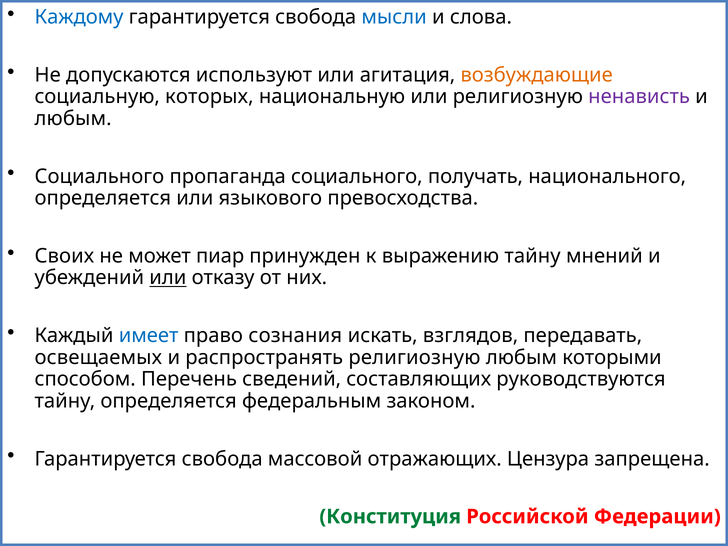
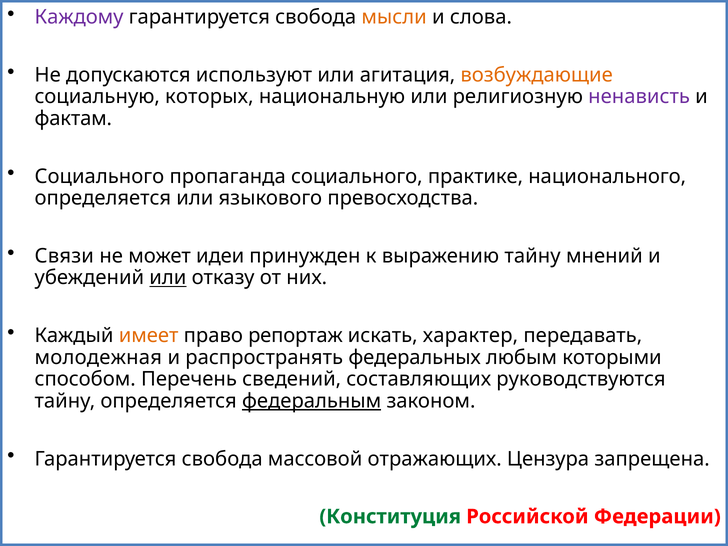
Каждому colour: blue -> purple
мысли colour: blue -> orange
любым at (73, 119): любым -> фактам
получать: получать -> практике
Своих: Своих -> Связи
пиар: пиар -> идеи
имеет colour: blue -> orange
сознания: сознания -> репортаж
взглядов: взглядов -> характер
освещаемых: освещаемых -> молодежная
распространять религиозную: религиозную -> федеральных
федеральным underline: none -> present
